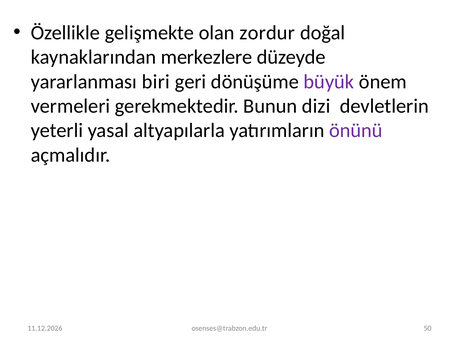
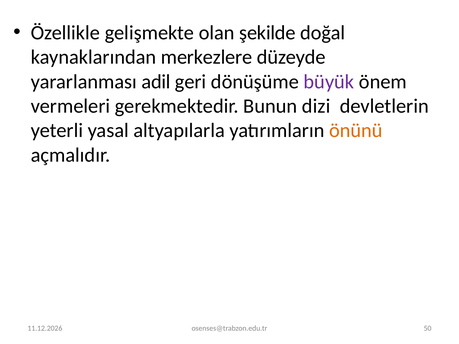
zordur: zordur -> şekilde
biri: biri -> adil
önünü colour: purple -> orange
